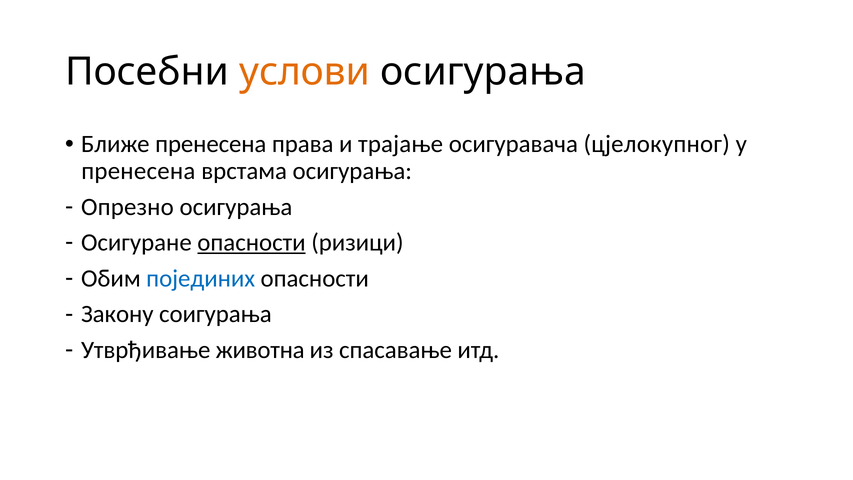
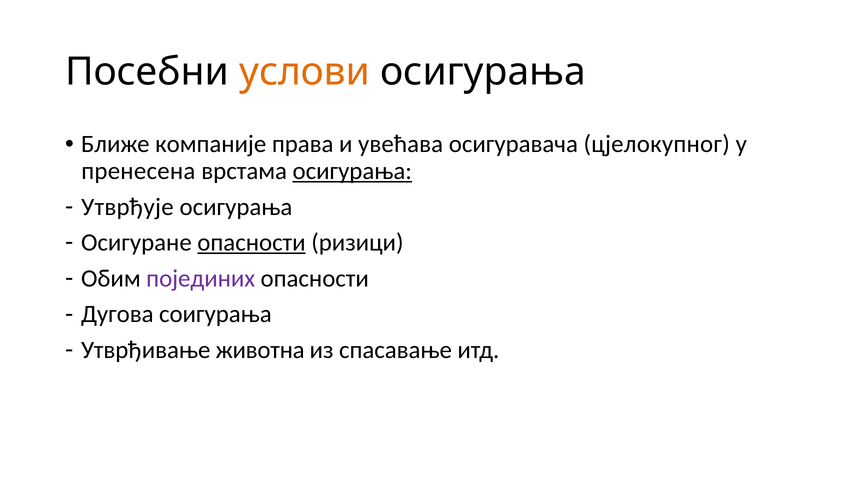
Ближе пренесена: пренесена -> компаније
трајање: трајање -> увећава
осигурања at (352, 171) underline: none -> present
Опрезно: Опрезно -> Утврђује
појединих colour: blue -> purple
Закону: Закону -> Дугова
